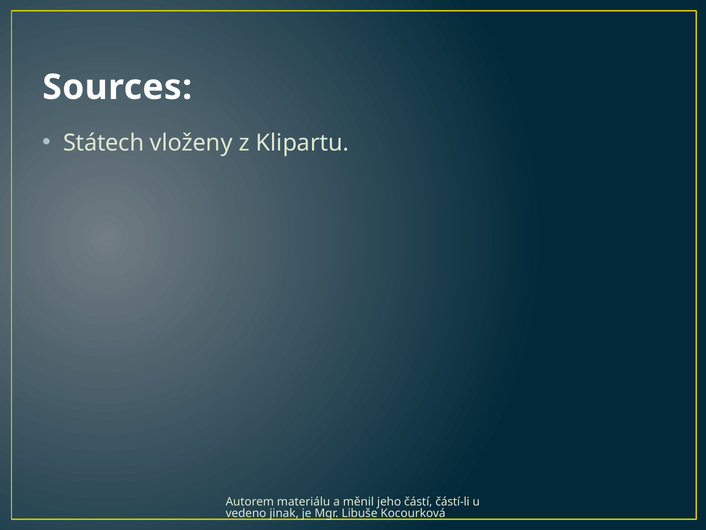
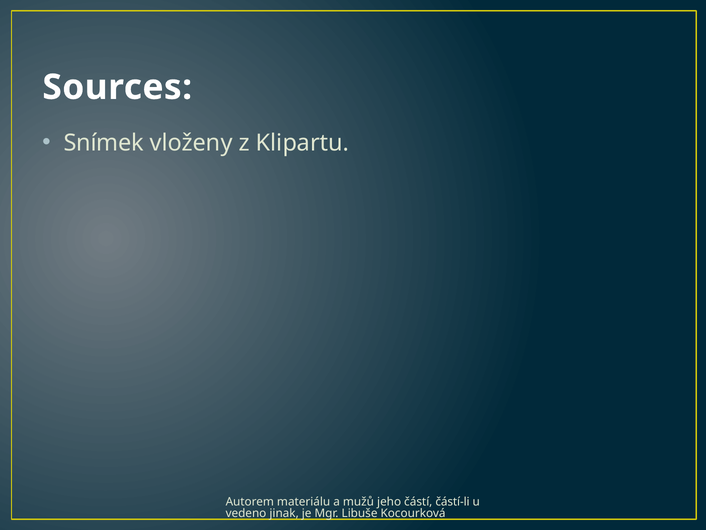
Státech: Státech -> Snímek
měnil: měnil -> mužů
